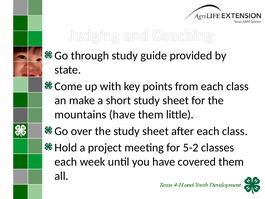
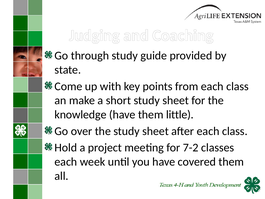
mountains: mountains -> knowledge
5-2: 5-2 -> 7-2
